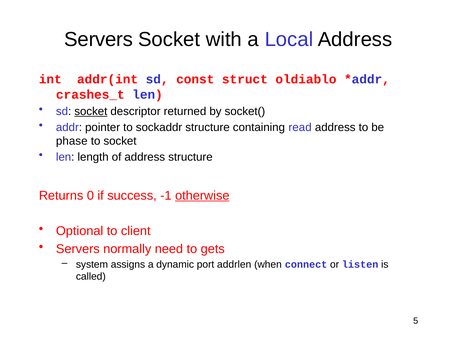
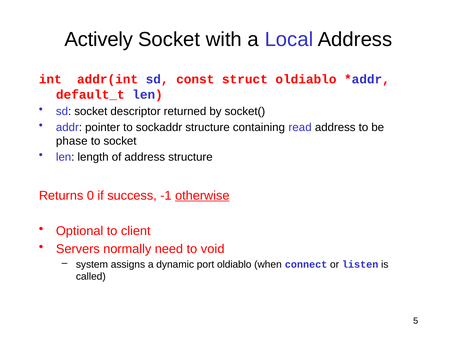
Servers at (99, 39): Servers -> Actively
crashes_t: crashes_t -> default_t
socket at (91, 111) underline: present -> none
gets: gets -> void
port addrlen: addrlen -> oldiablo
